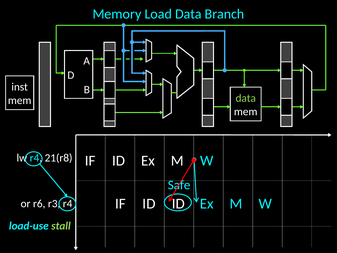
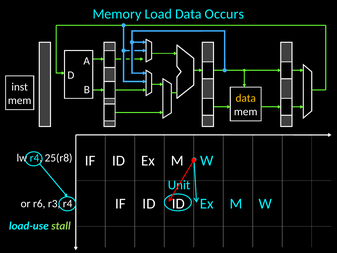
Branch: Branch -> Occurs
data at (246, 98) colour: light green -> yellow
21(r8: 21(r8 -> 25(r8
Safe: Safe -> Unit
